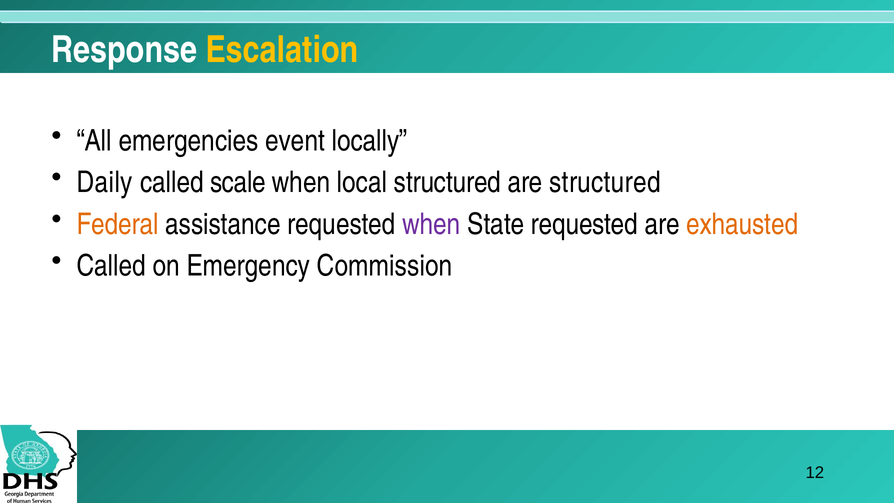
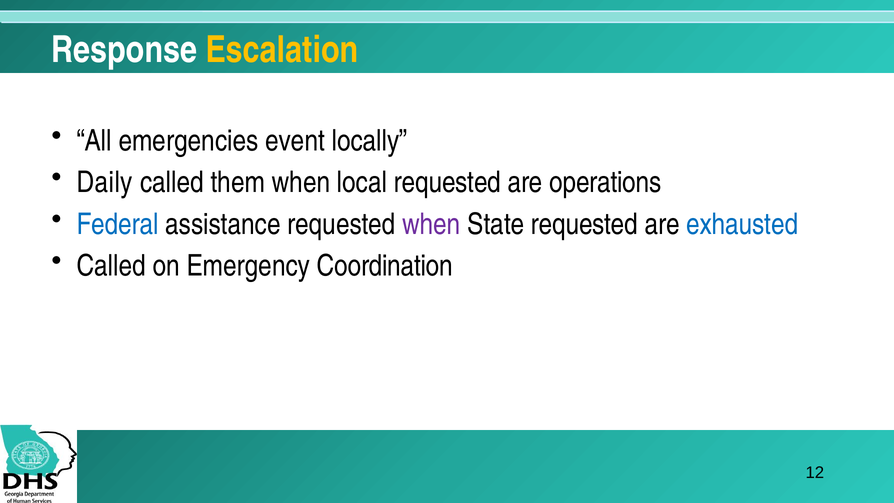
scale: scale -> them
local structured: structured -> requested
are structured: structured -> operations
Federal colour: orange -> blue
exhausted colour: orange -> blue
Commission: Commission -> Coordination
